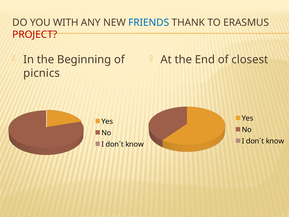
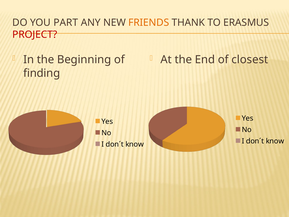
WITH: WITH -> PART
FRIENDS colour: blue -> orange
picnics: picnics -> finding
